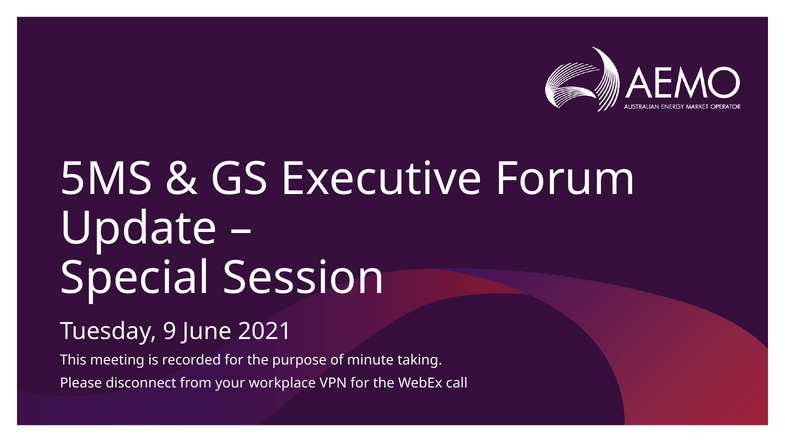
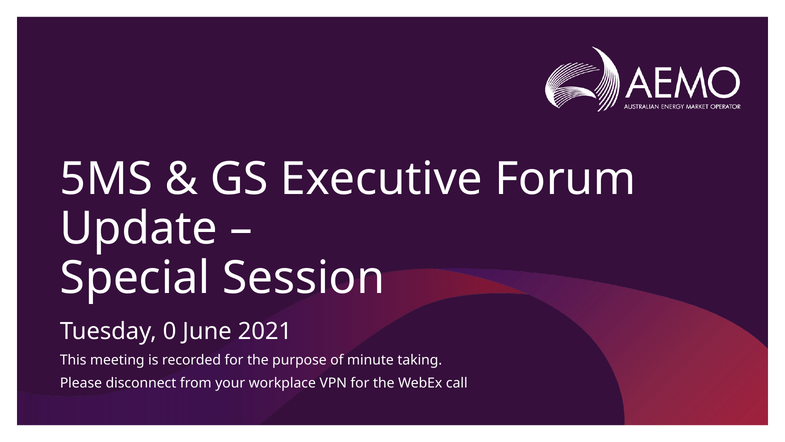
9: 9 -> 0
